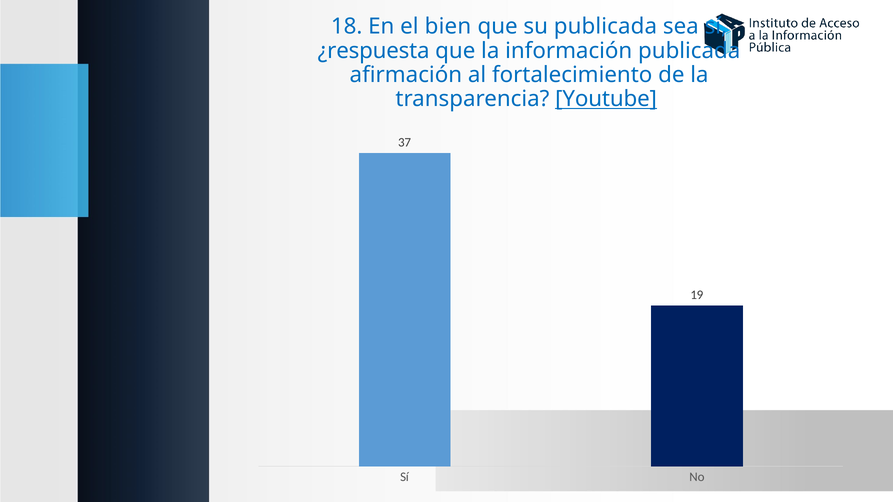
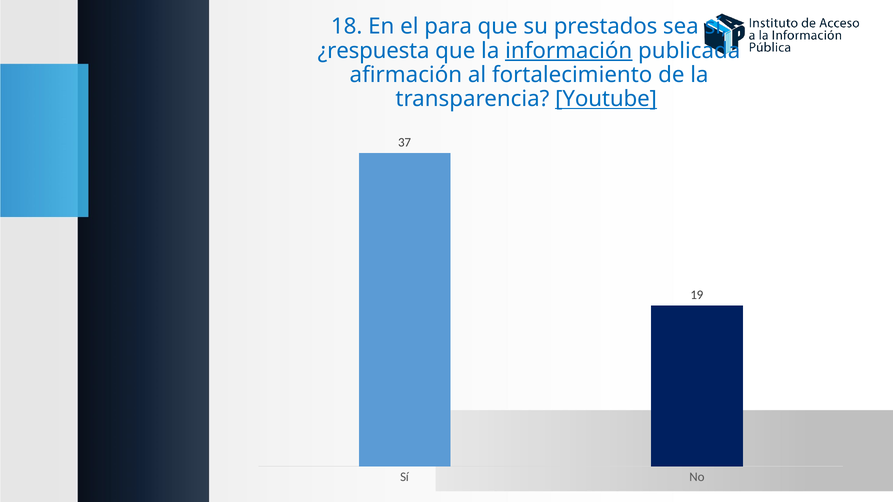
bien: bien -> para
su publicada: publicada -> prestados
información underline: none -> present
